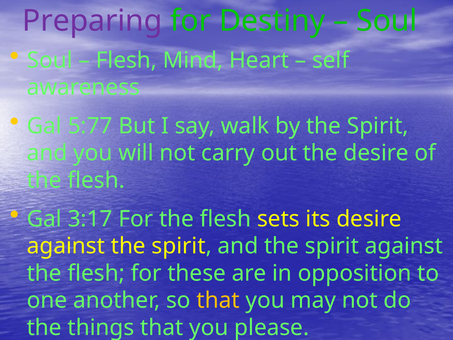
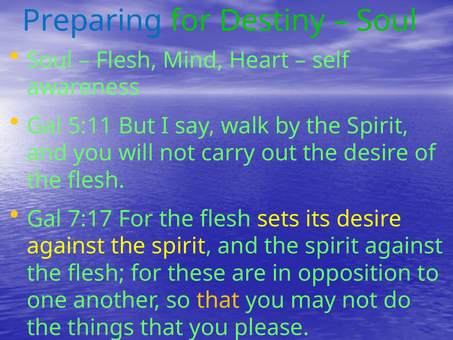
Preparing colour: purple -> blue
5:77: 5:77 -> 5:11
3:17: 3:17 -> 7:17
